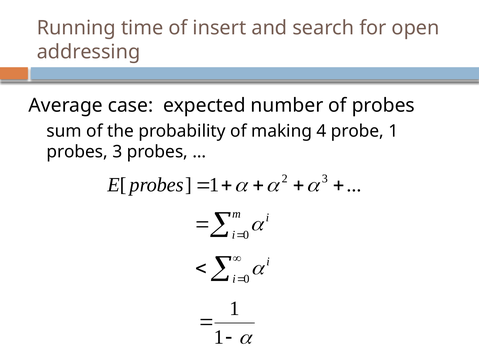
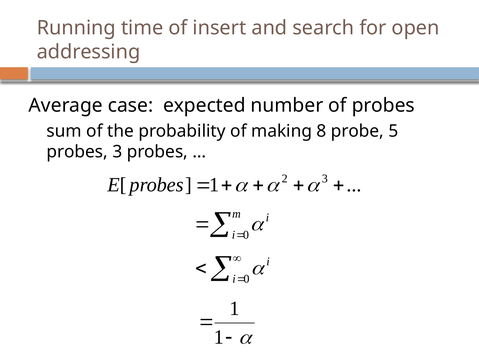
4: 4 -> 8
probe 1: 1 -> 5
